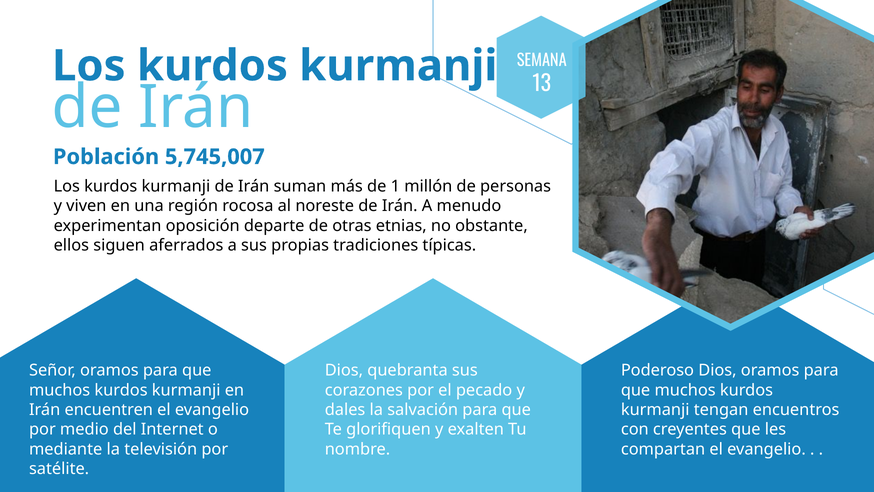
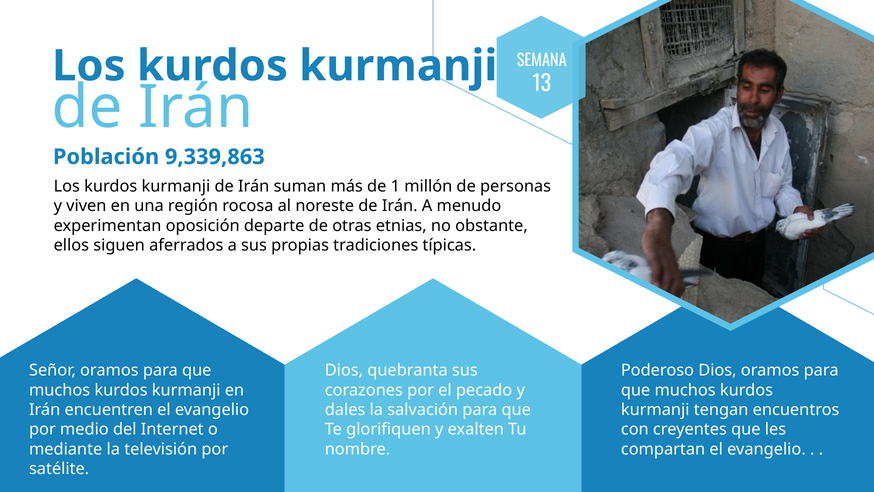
5,745,007: 5,745,007 -> 9,339,863
